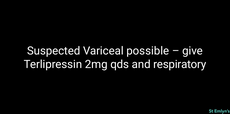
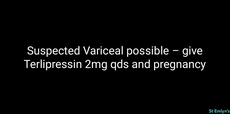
respiratory: respiratory -> pregnancy
